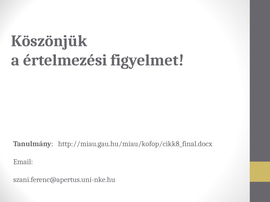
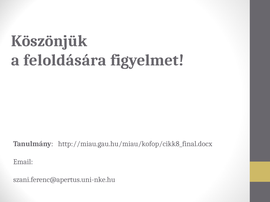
értelmezési: értelmezési -> feloldására
